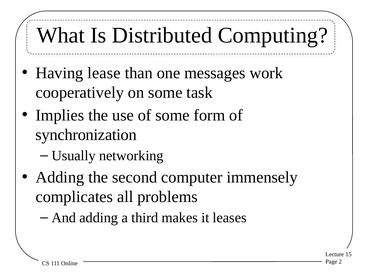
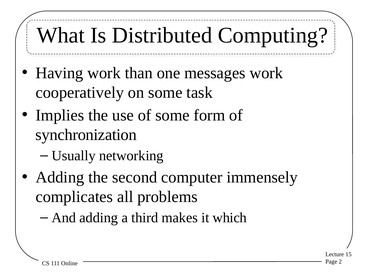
Having lease: lease -> work
leases: leases -> which
